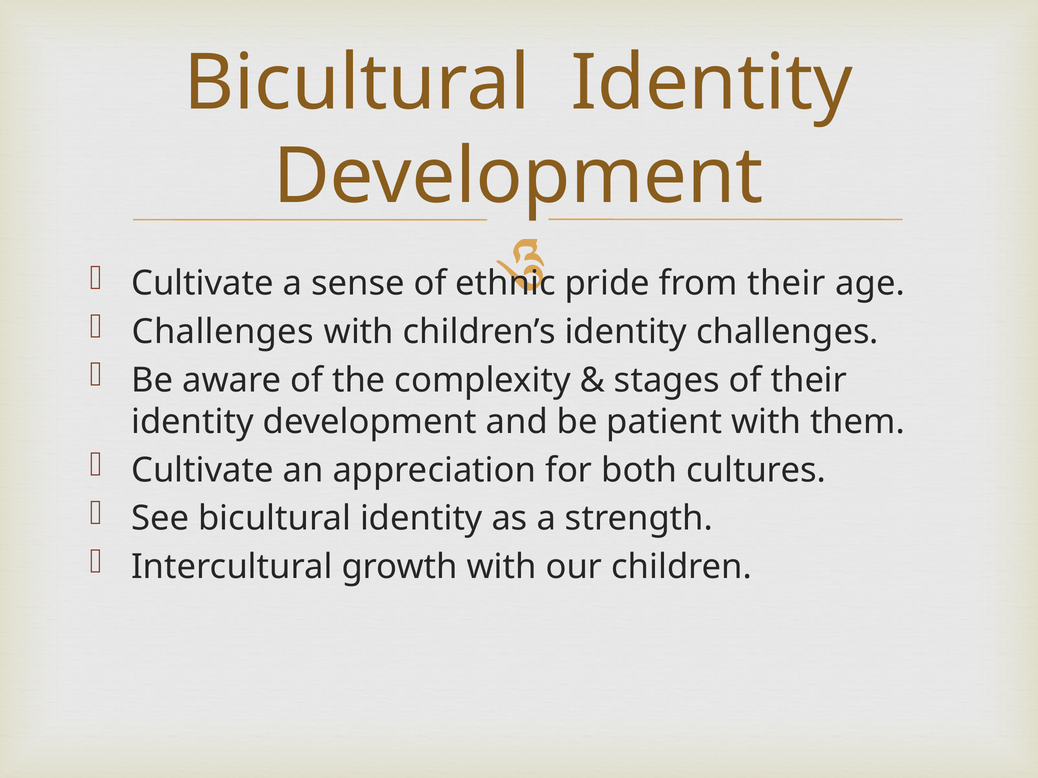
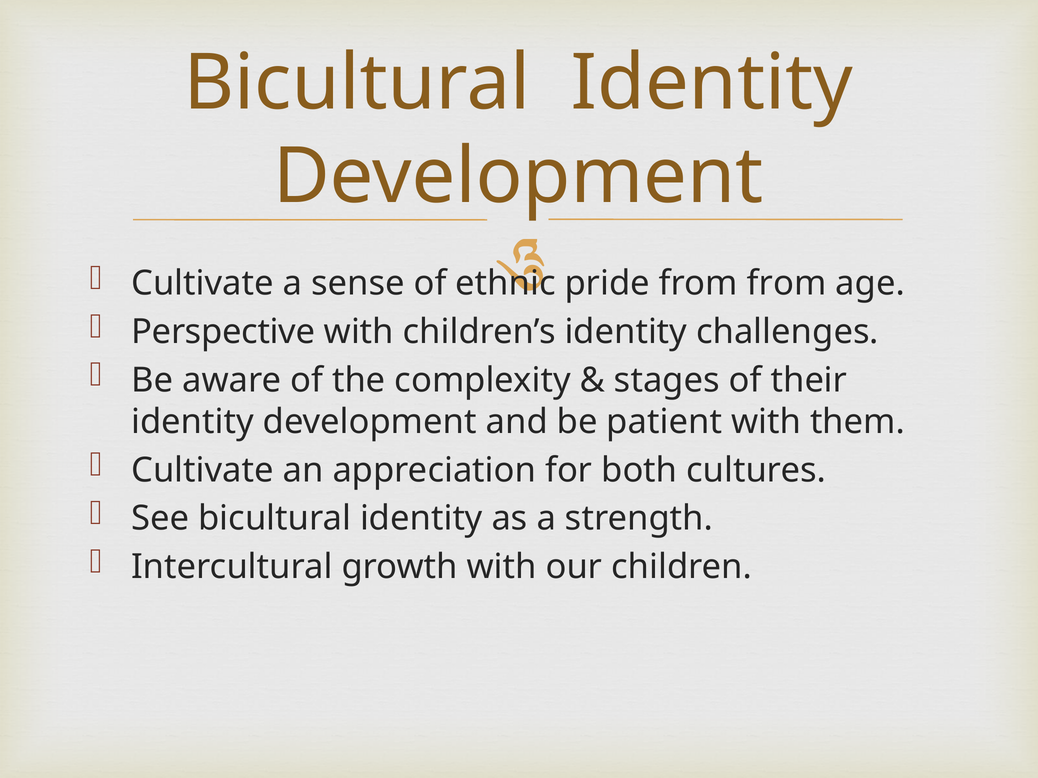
from their: their -> from
Challenges at (223, 332): Challenges -> Perspective
